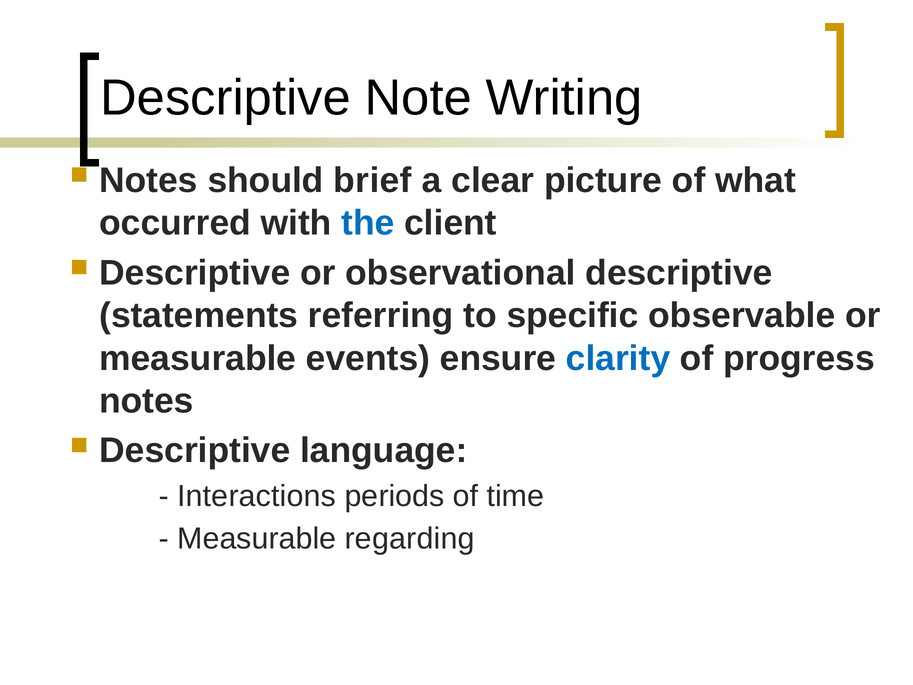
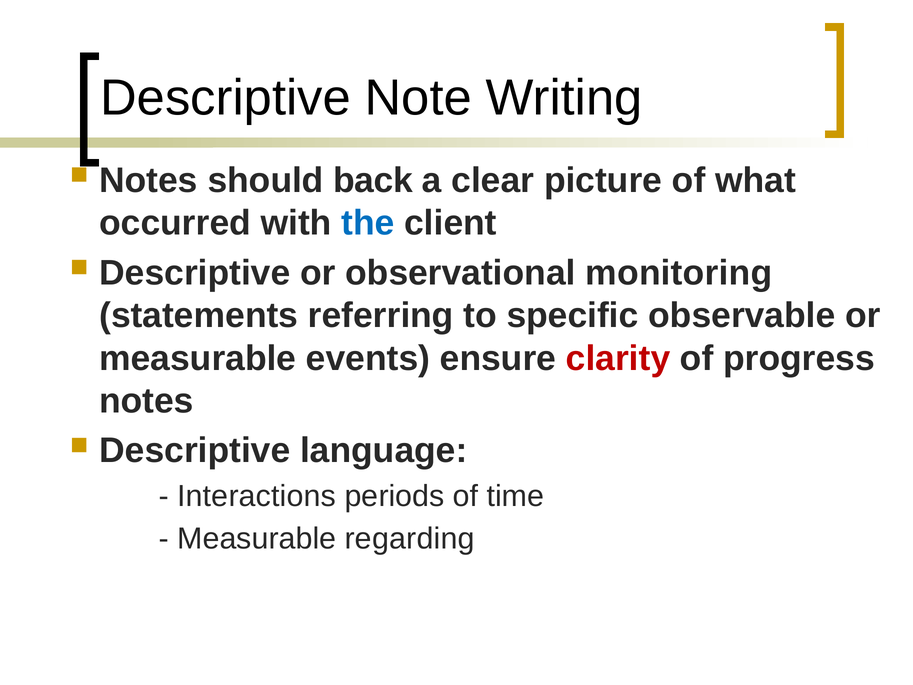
brief: brief -> back
observational descriptive: descriptive -> monitoring
clarity colour: blue -> red
